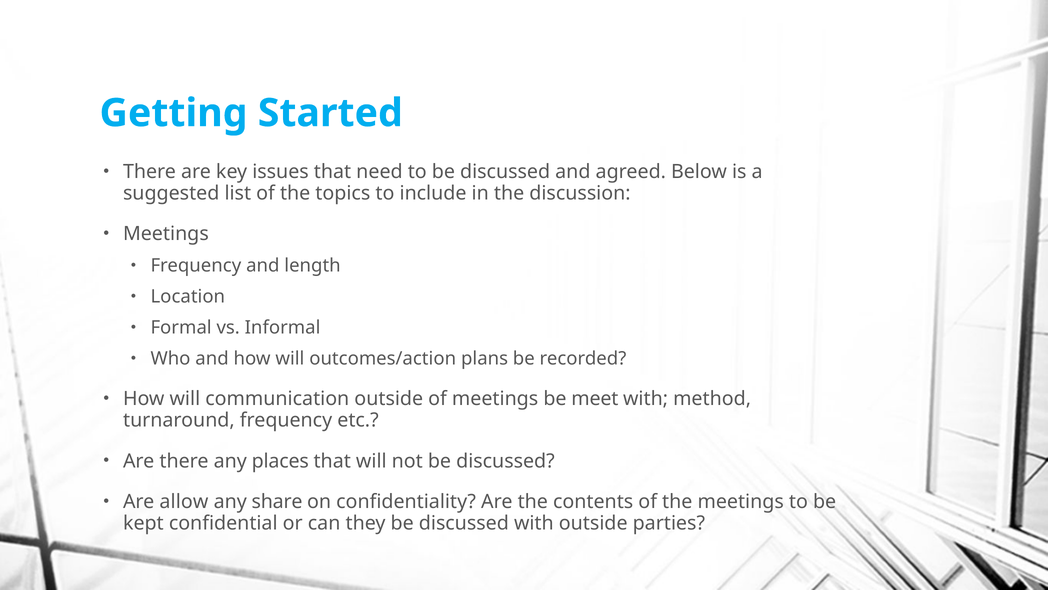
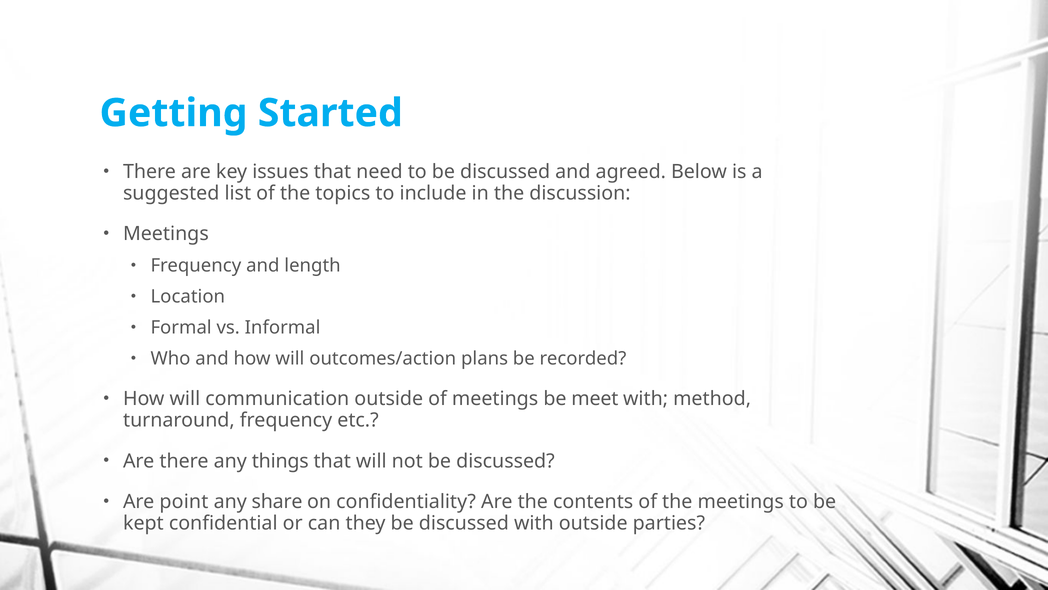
places: places -> things
allow: allow -> point
